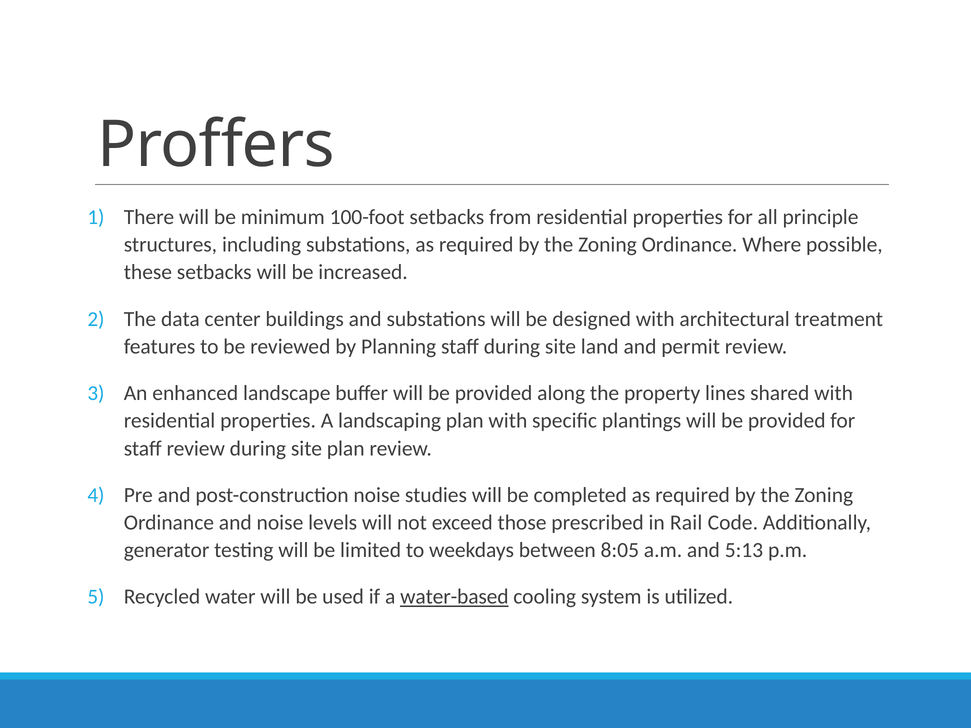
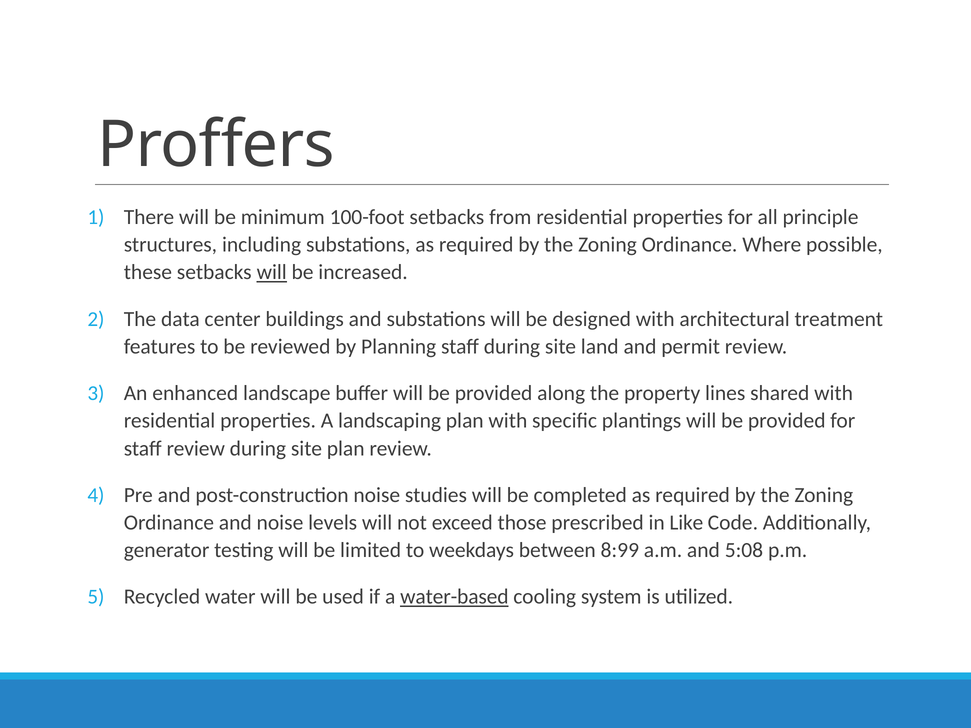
will at (272, 272) underline: none -> present
Rail: Rail -> Like
8:05: 8:05 -> 8:99
5:13: 5:13 -> 5:08
